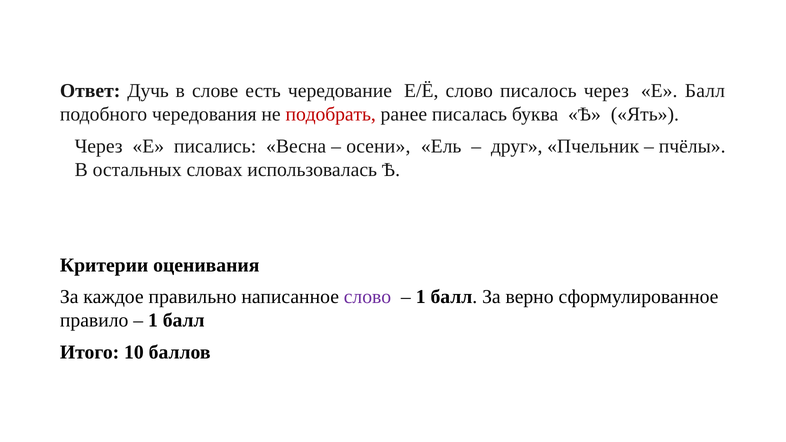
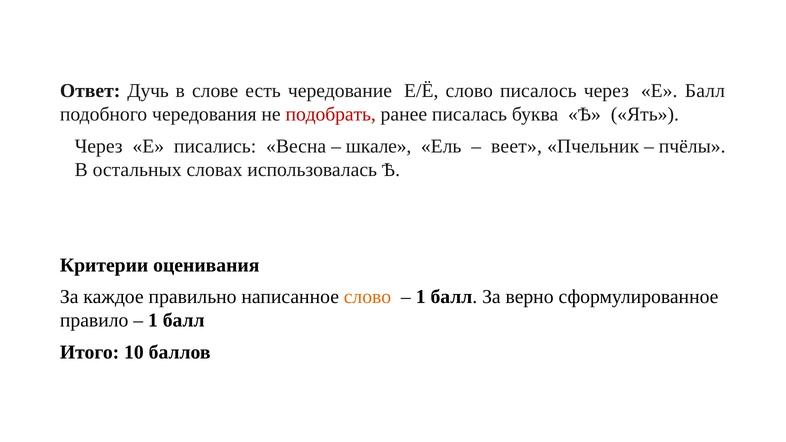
осени: осени -> шкале
друг: друг -> веет
слово at (367, 297) colour: purple -> orange
